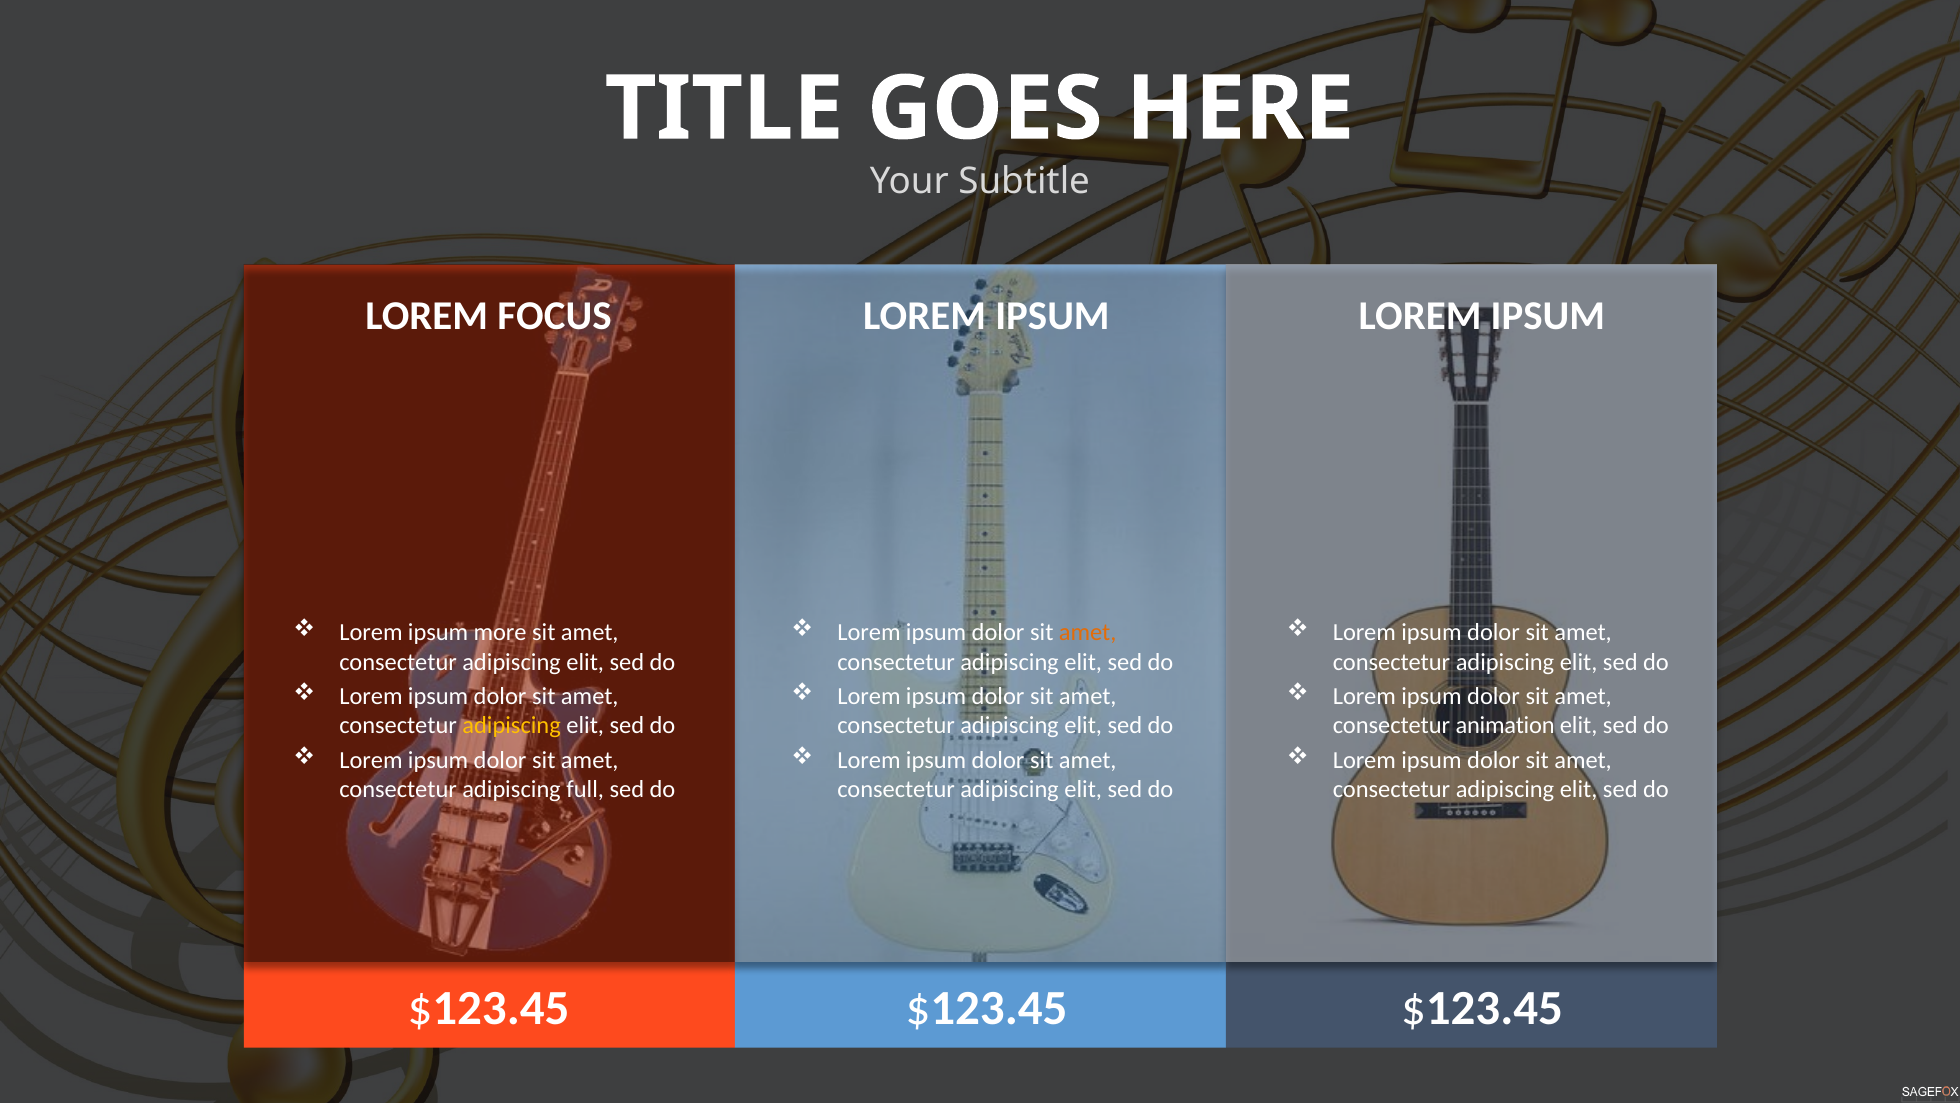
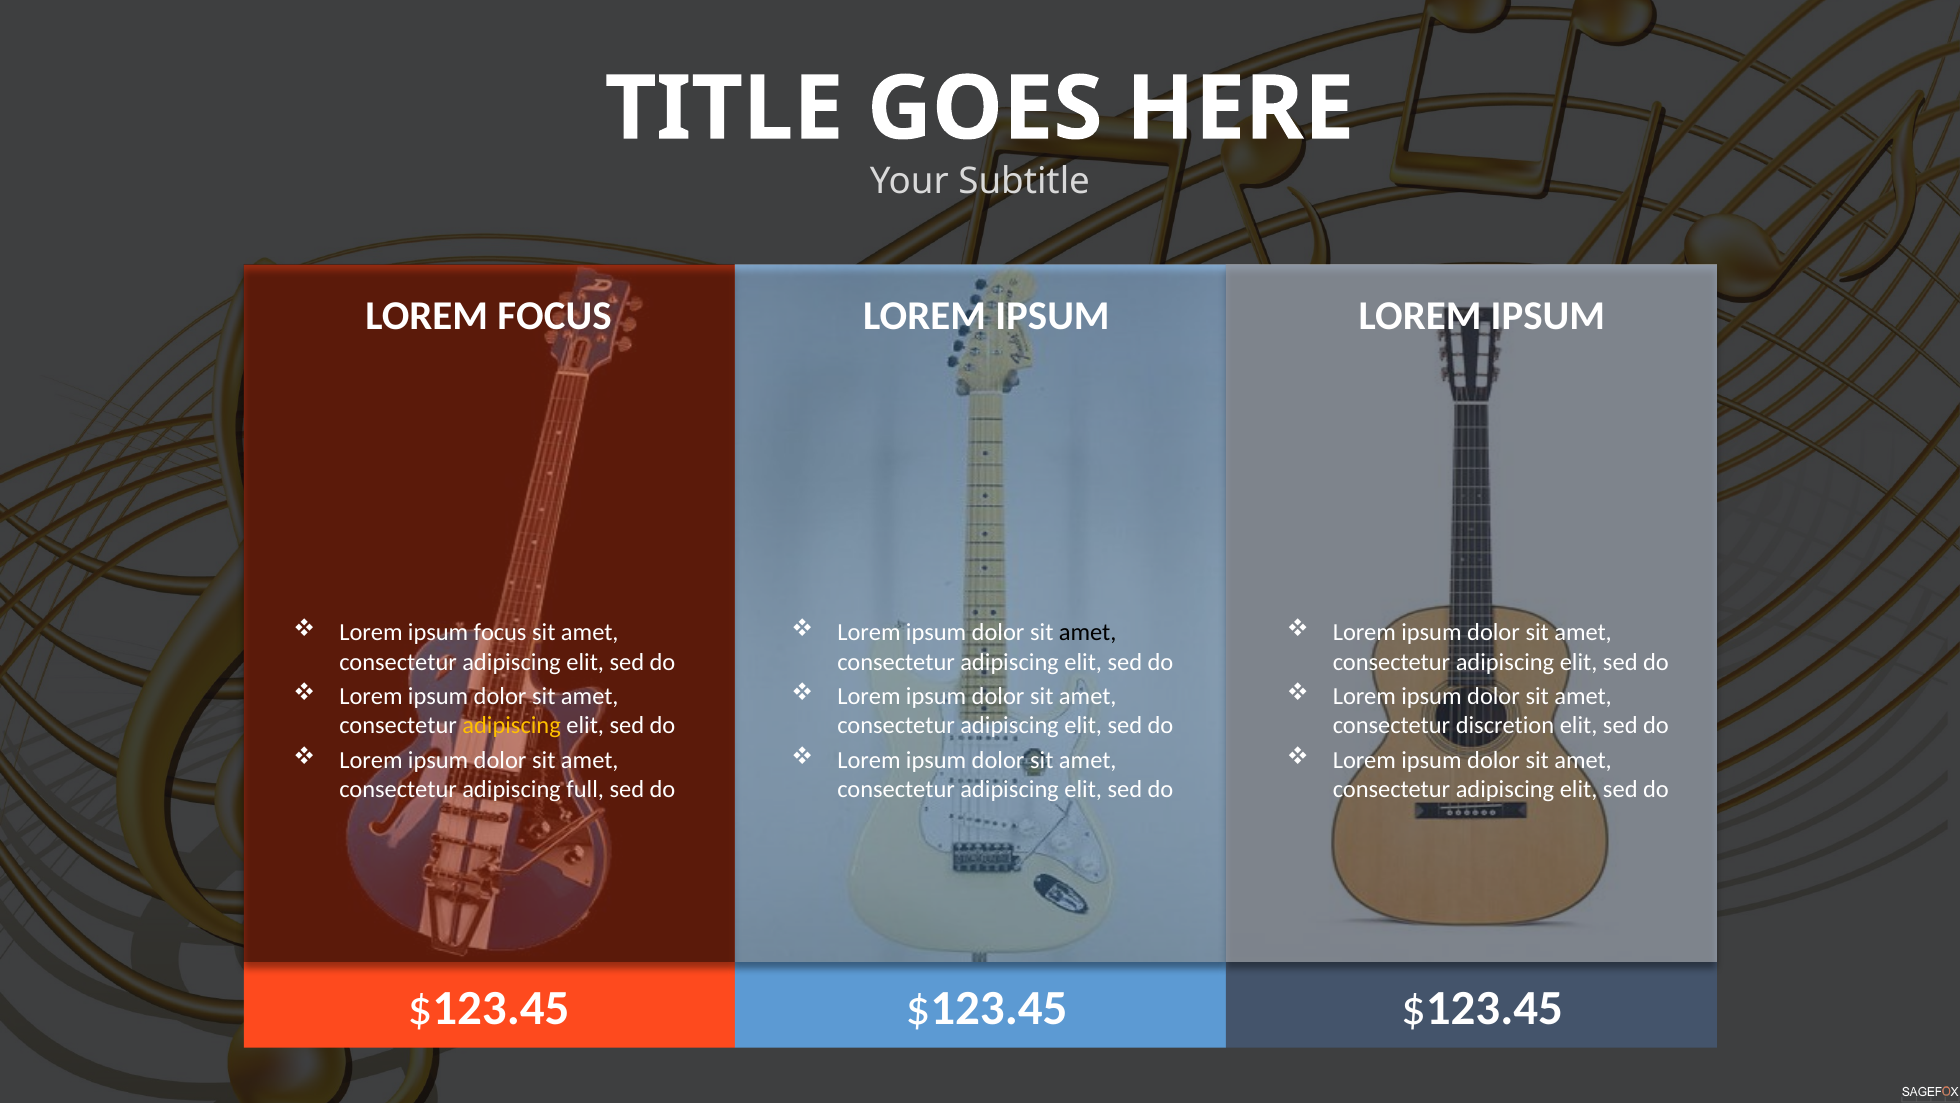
ipsum more: more -> focus
amet at (1088, 632) colour: orange -> black
animation: animation -> discretion
